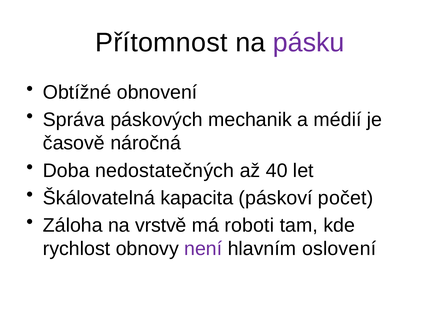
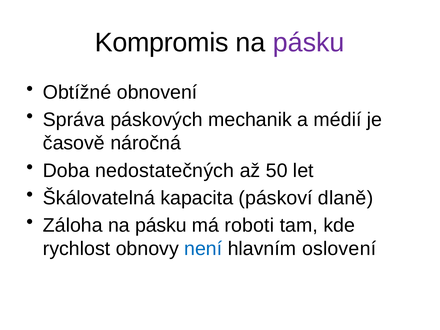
Přítomnost: Přítomnost -> Kompromis
40: 40 -> 50
počet: počet -> dlaně
Záloha na vrstvě: vrstvě -> pásku
není colour: purple -> blue
